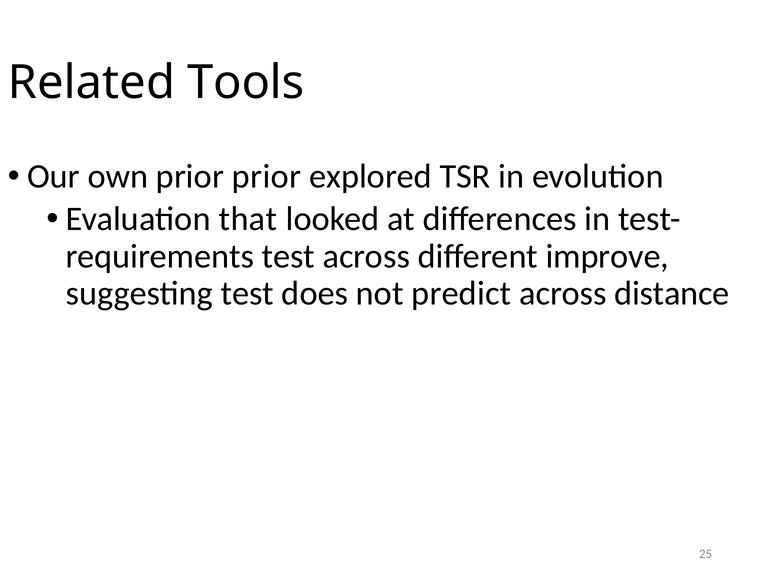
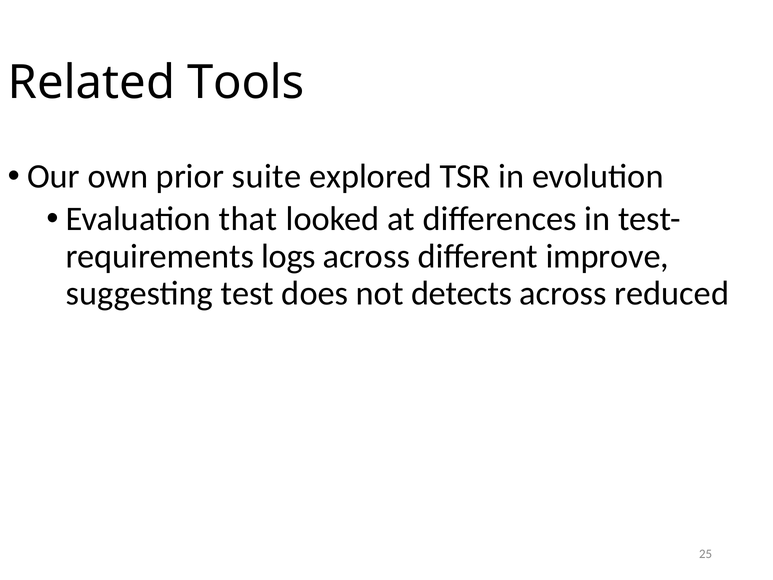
prior prior: prior -> suite
test at (288, 256): test -> logs
predict: predict -> detects
distance: distance -> reduced
